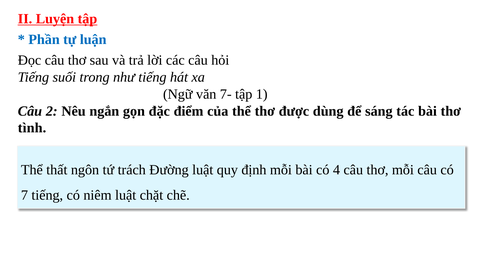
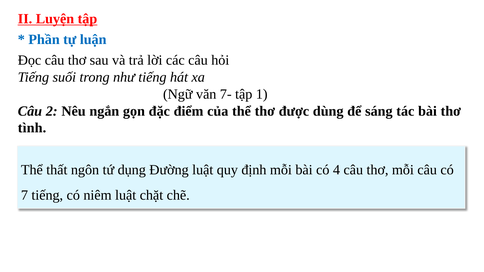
trách: trách -> dụng
